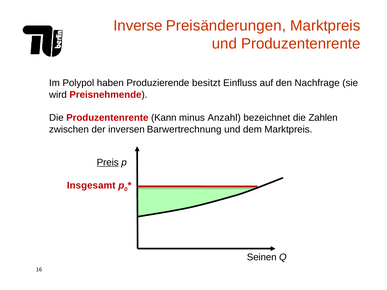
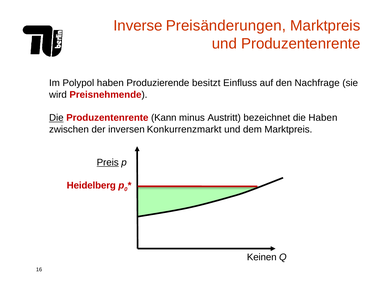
Die at (56, 118) underline: none -> present
Anzahl: Anzahl -> Austritt
die Zahlen: Zahlen -> Haben
Barwertrechnung: Barwertrechnung -> Konkurrenzmarkt
Insgesamt: Insgesamt -> Heidelberg
Seinen: Seinen -> Keinen
